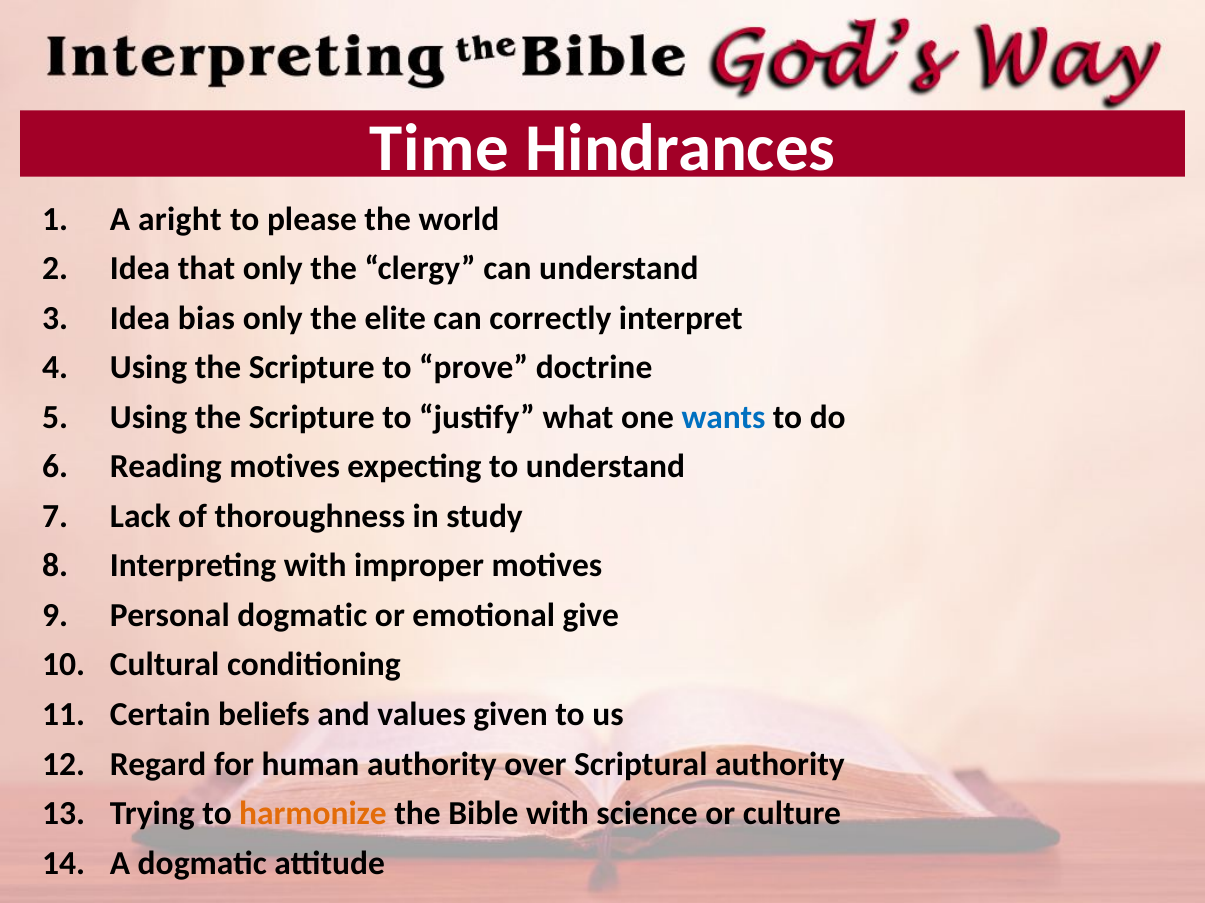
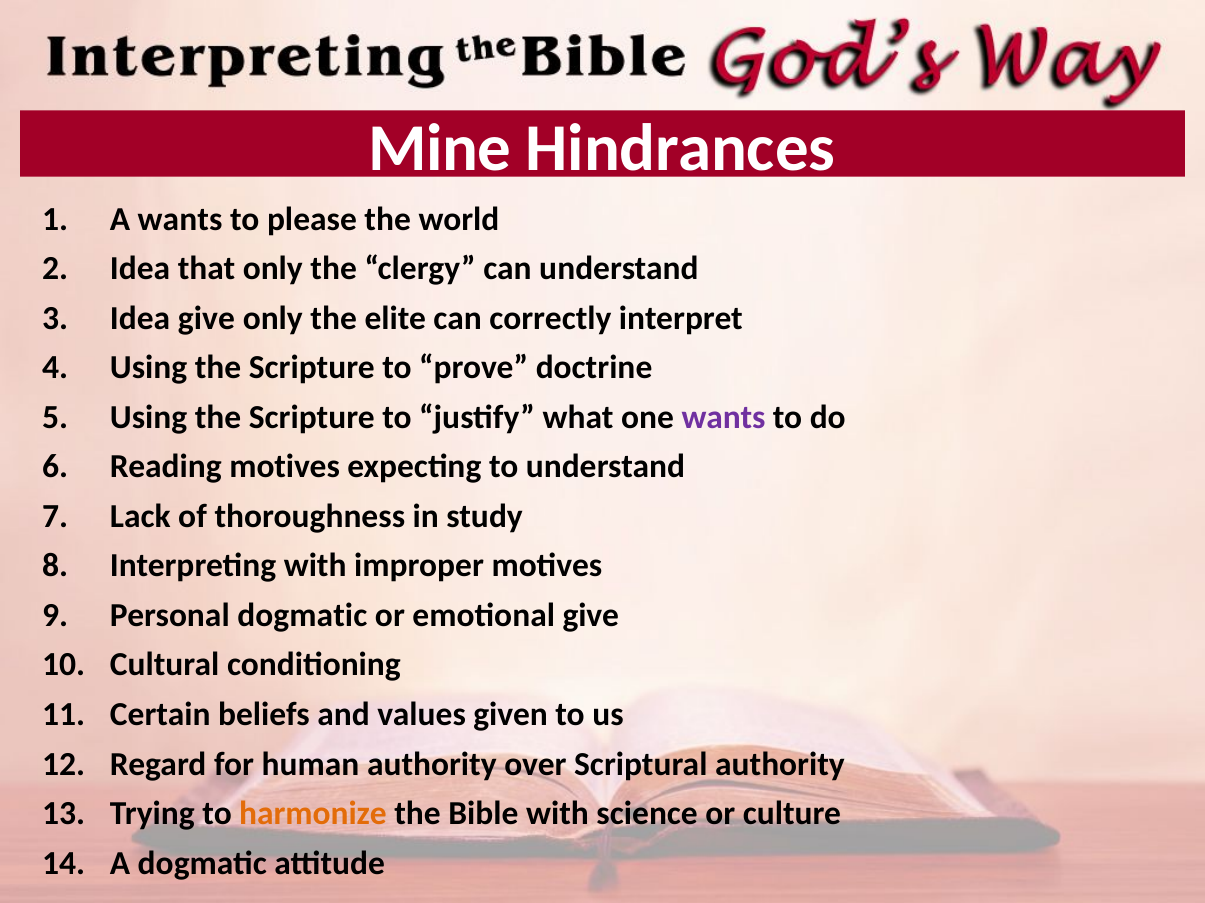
Time: Time -> Mine
A aright: aright -> wants
Idea bias: bias -> give
wants at (724, 418) colour: blue -> purple
